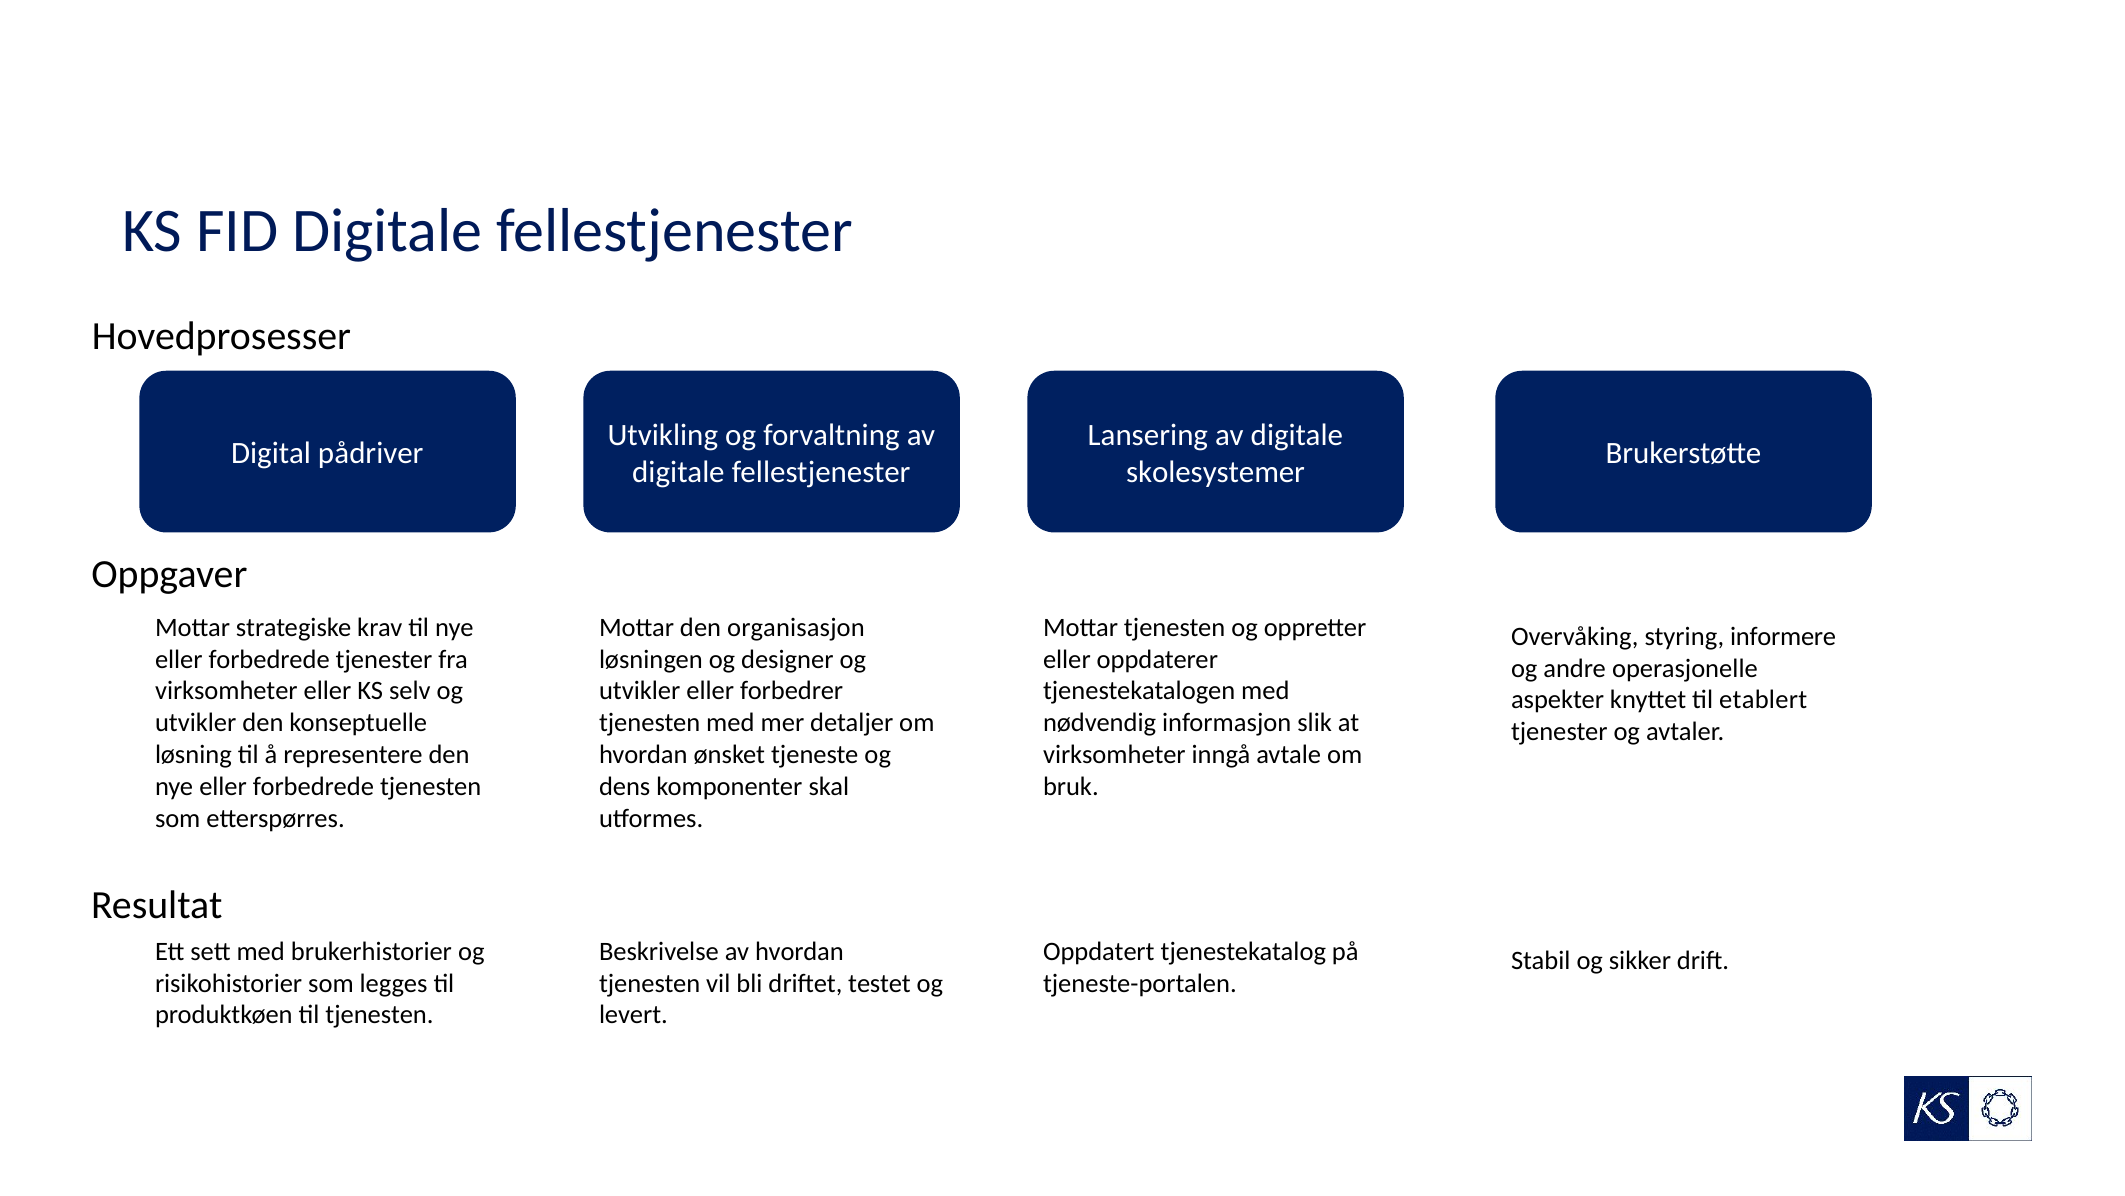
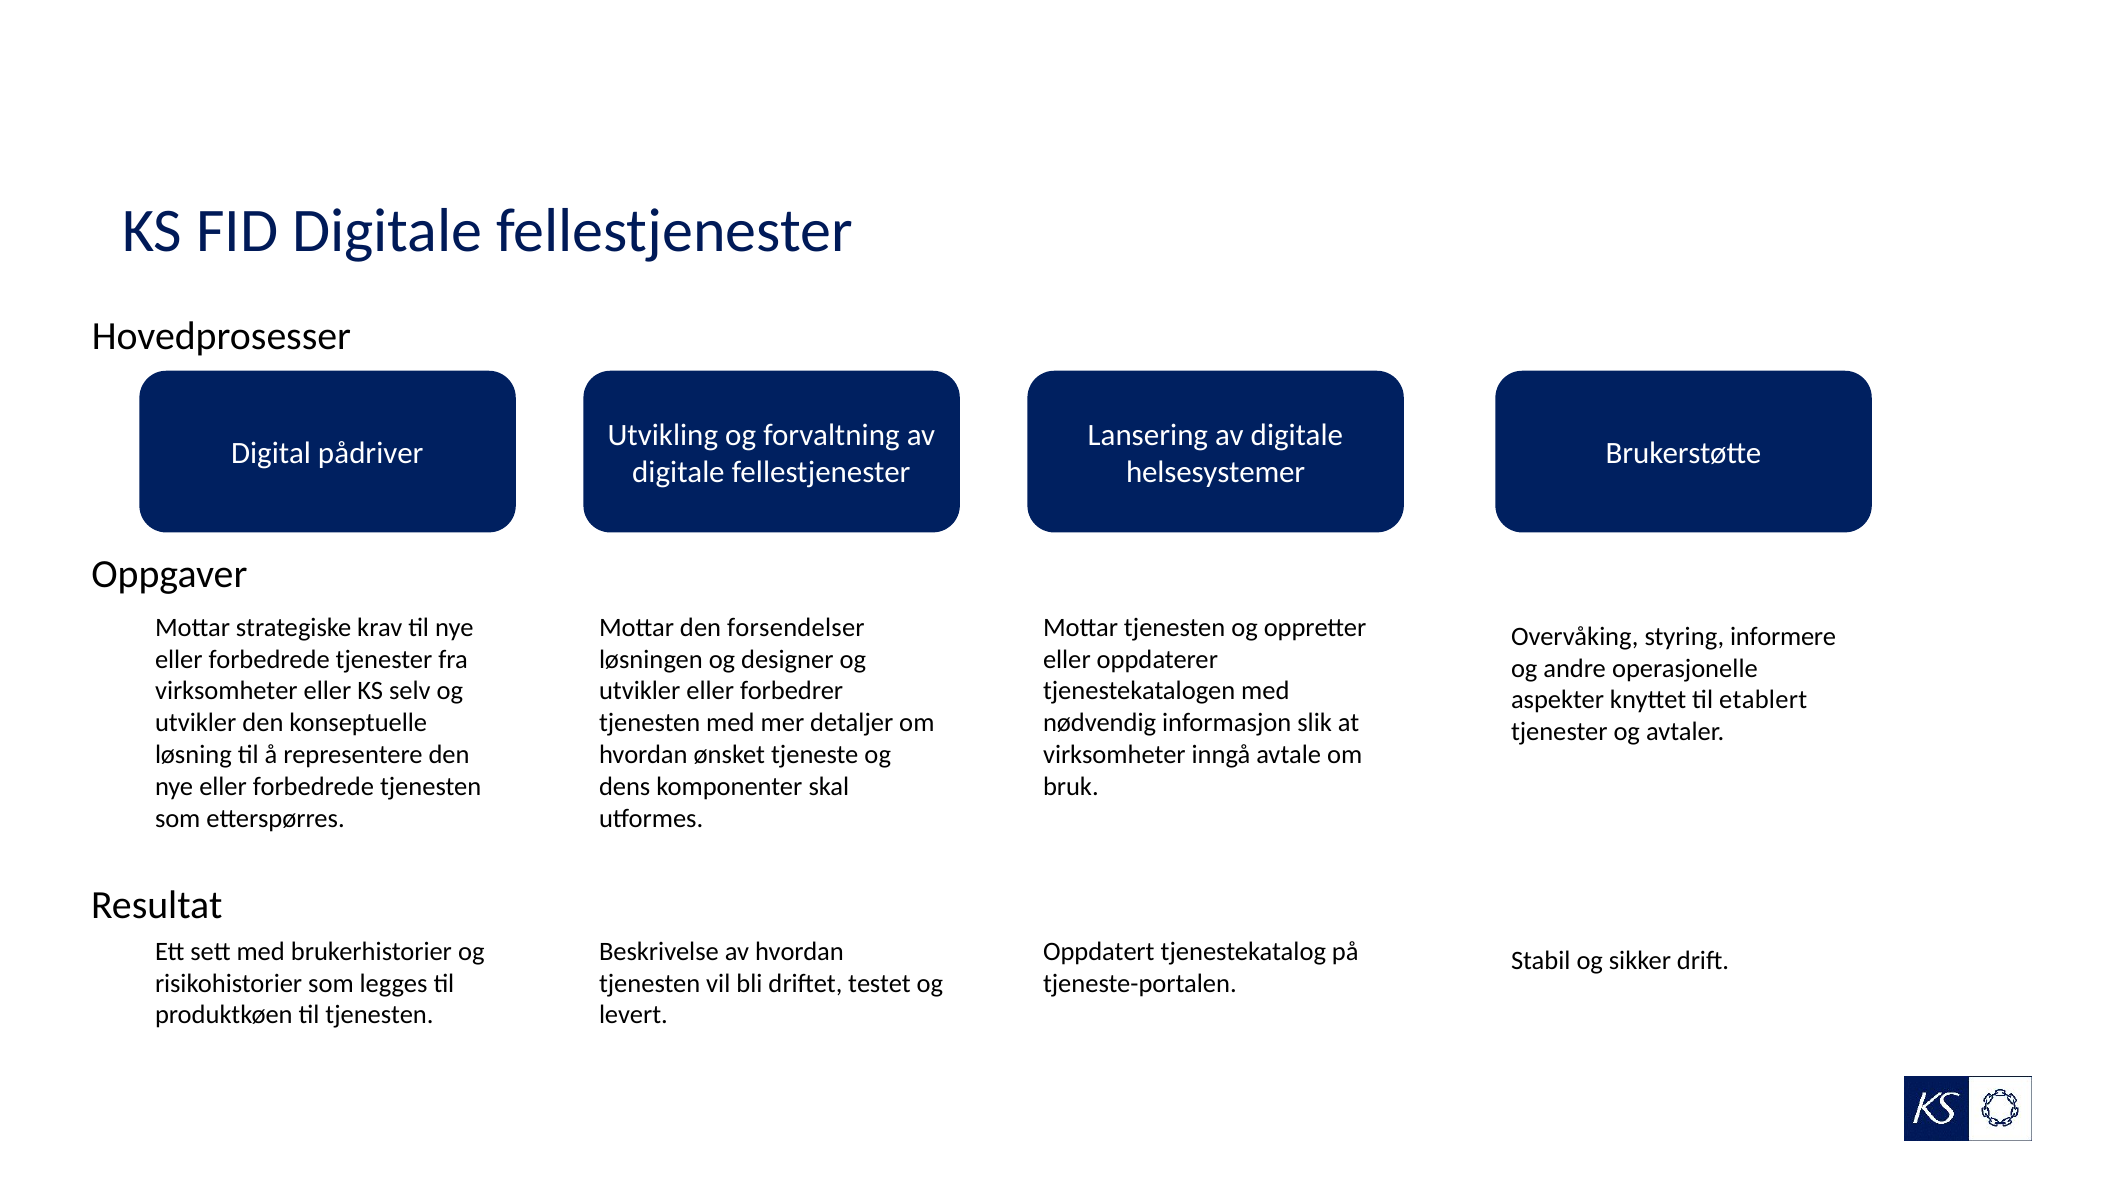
skolesystemer: skolesystemer -> helsesystemer
organisasjon: organisasjon -> forsendelser
